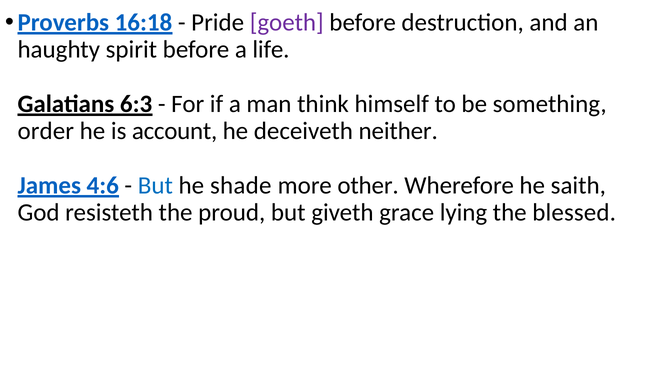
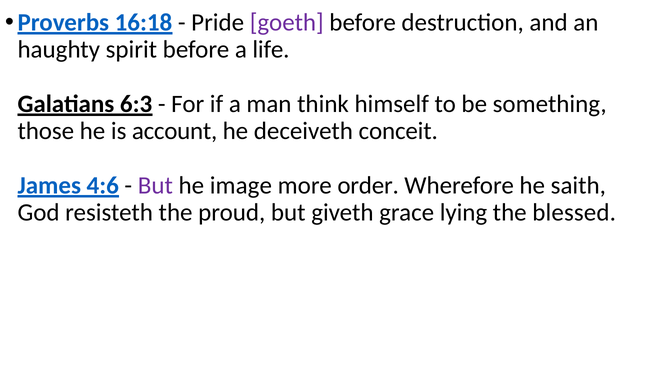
order: order -> those
neither: neither -> conceit
But at (155, 186) colour: blue -> purple
shade: shade -> image
other: other -> order
